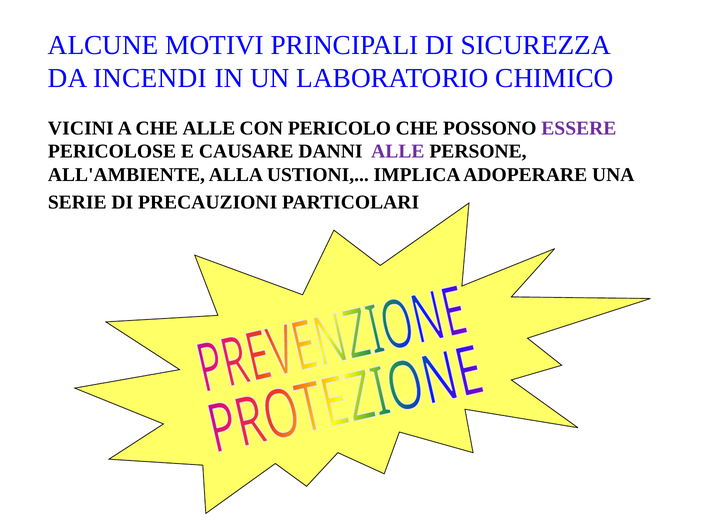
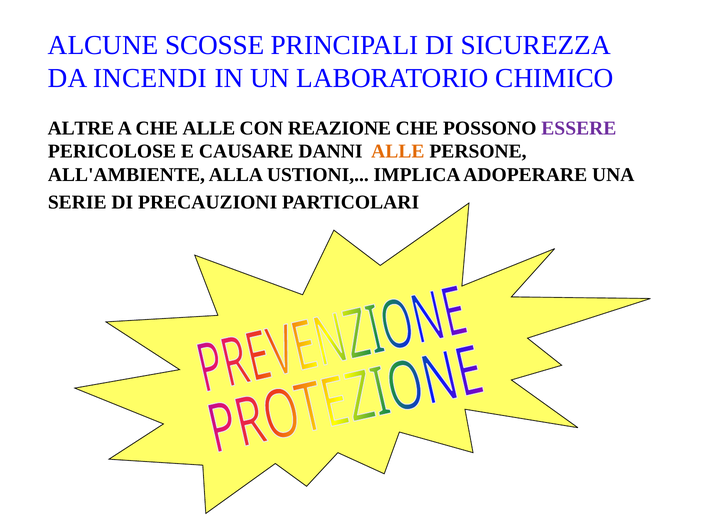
MOTIVI: MOTIVI -> SCOSSE
VICINI: VICINI -> ALTRE
PERICOLO: PERICOLO -> REAZIONE
ALLE at (398, 151) colour: purple -> orange
